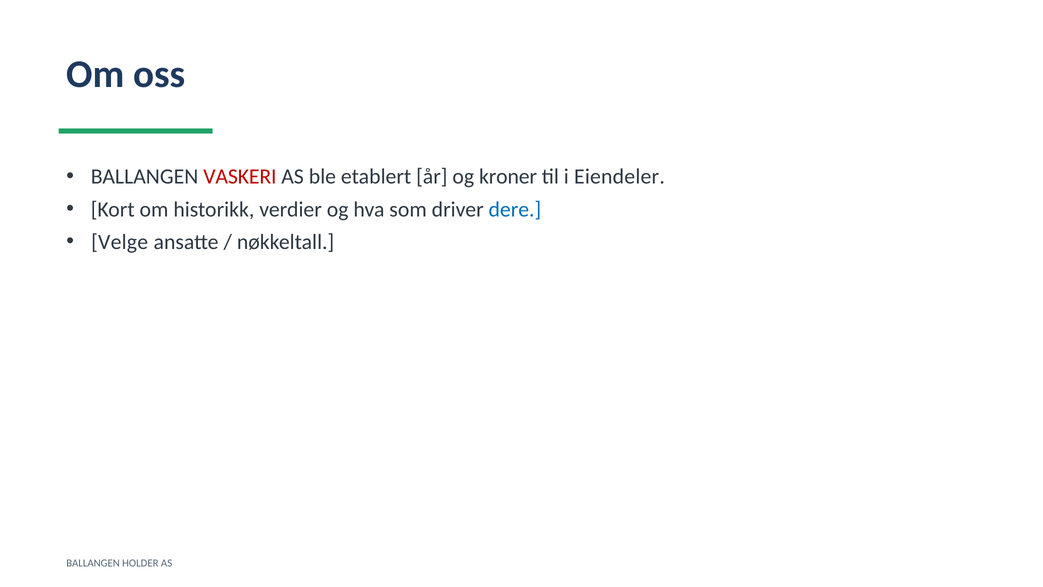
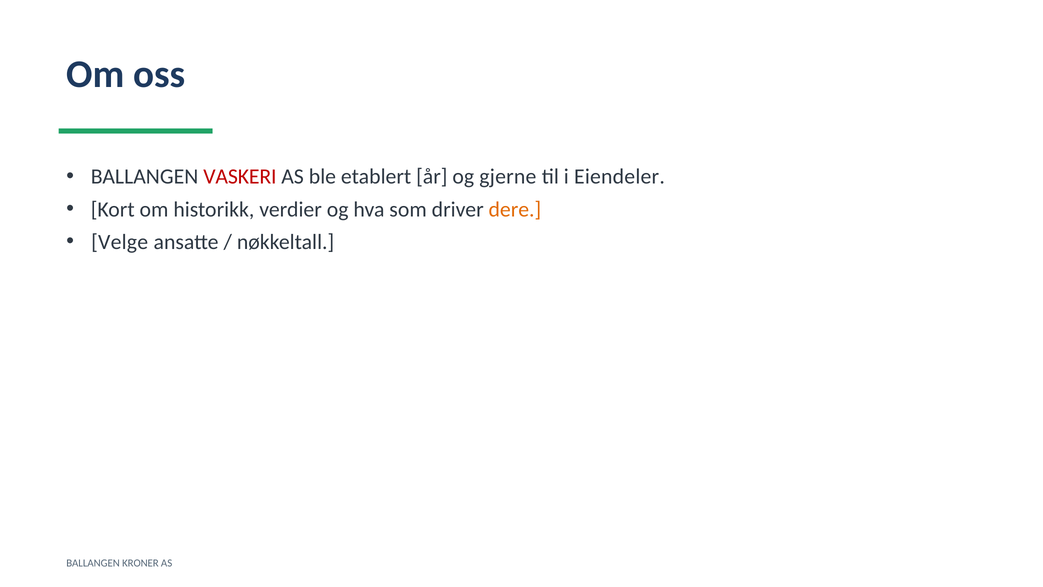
kroner: kroner -> gjerne
dere colour: blue -> orange
HOLDER: HOLDER -> KRONER
